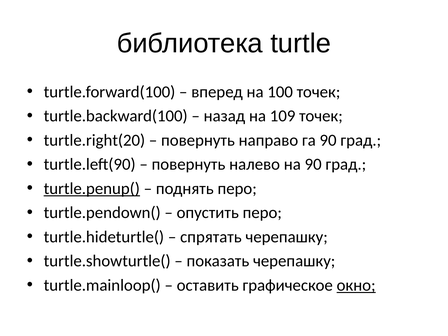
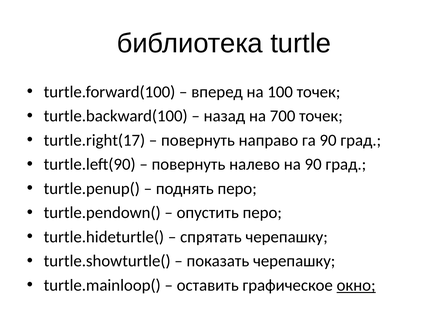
109: 109 -> 700
turtle.right(20: turtle.right(20 -> turtle.right(17
turtle.penup( underline: present -> none
